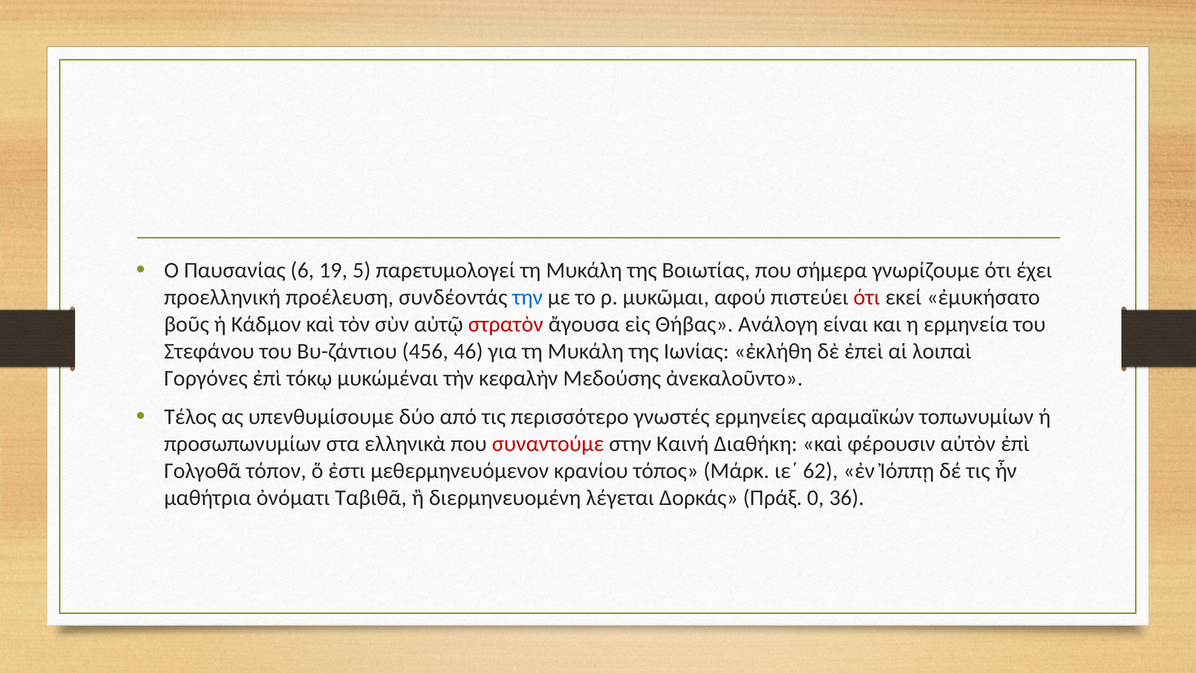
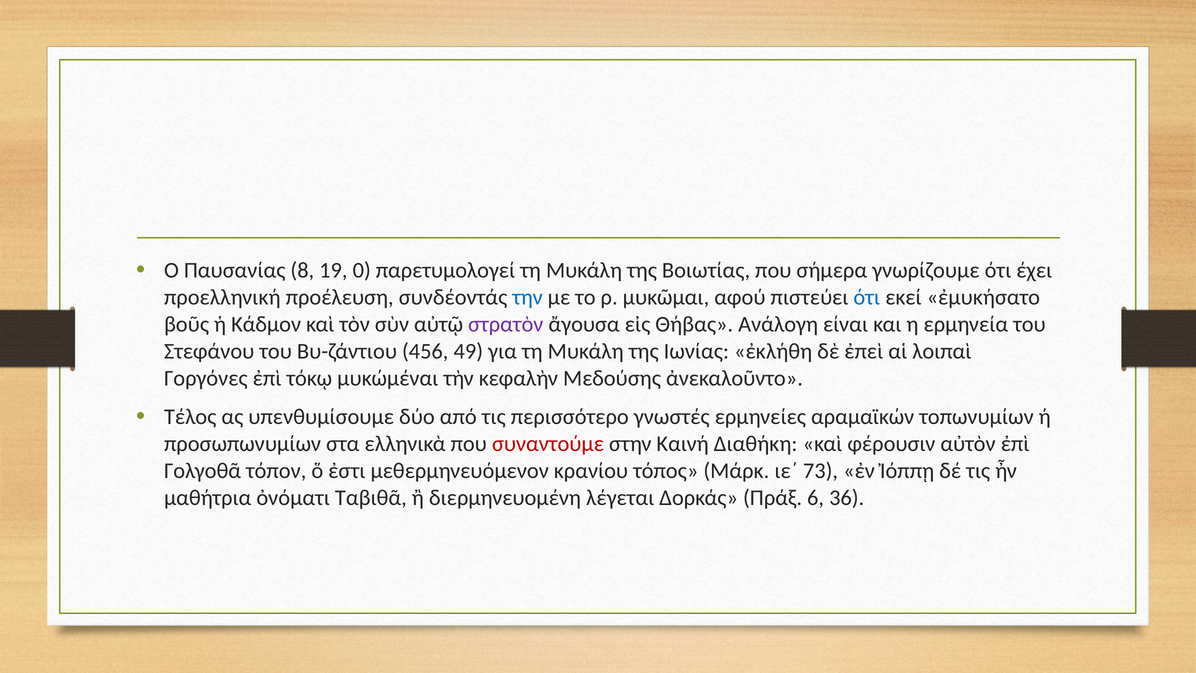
6: 6 -> 8
5: 5 -> 0
ότι at (867, 297) colour: red -> blue
στρατὸν colour: red -> purple
46: 46 -> 49
62: 62 -> 73
0: 0 -> 6
